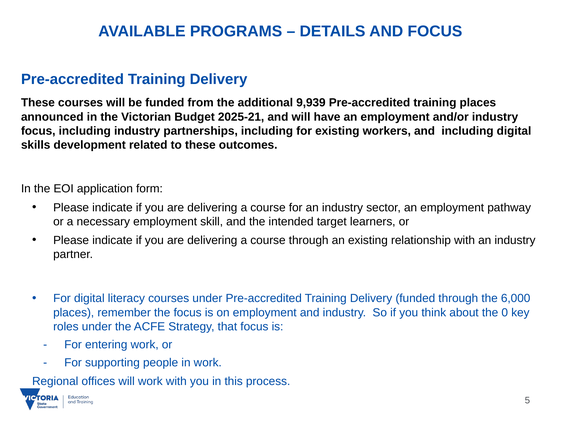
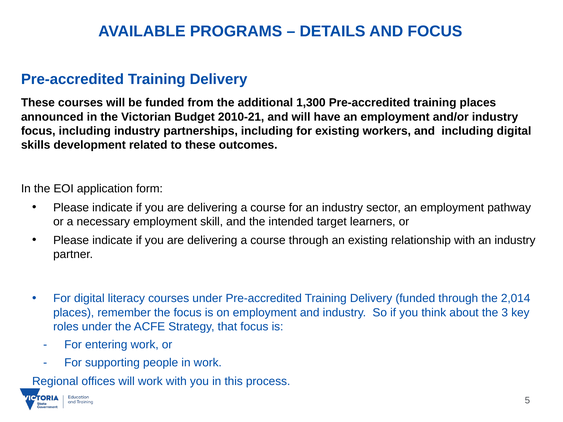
9,939: 9,939 -> 1,300
2025-21: 2025-21 -> 2010-21
6,000: 6,000 -> 2,014
0: 0 -> 3
